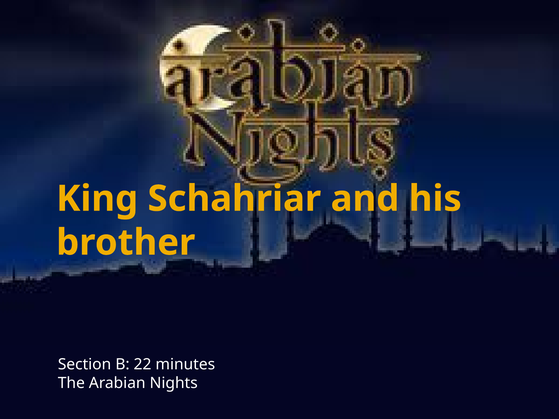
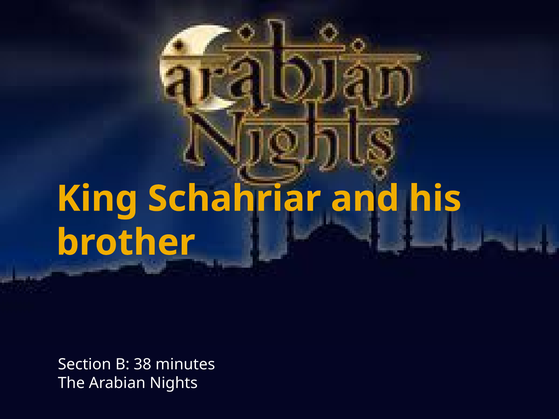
22: 22 -> 38
